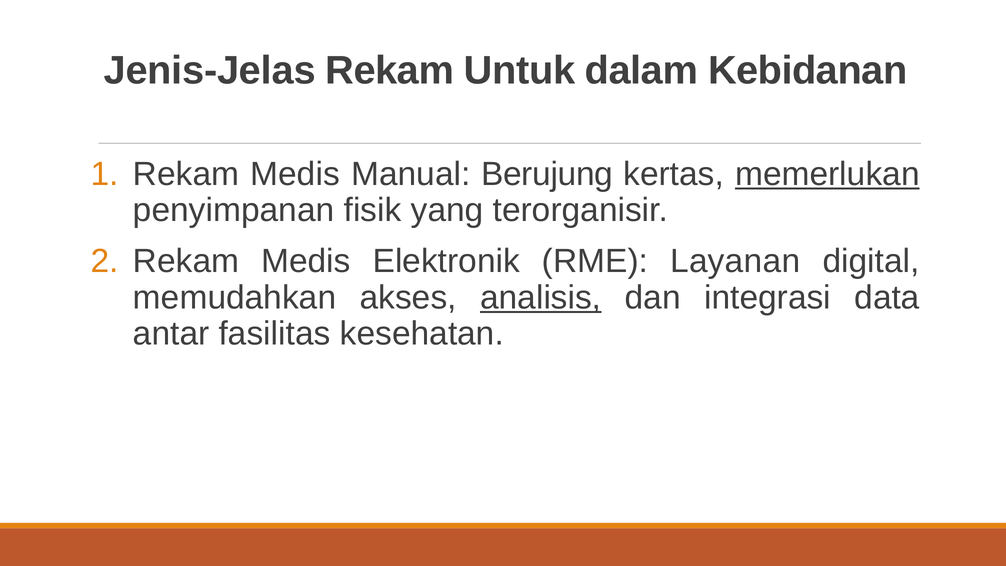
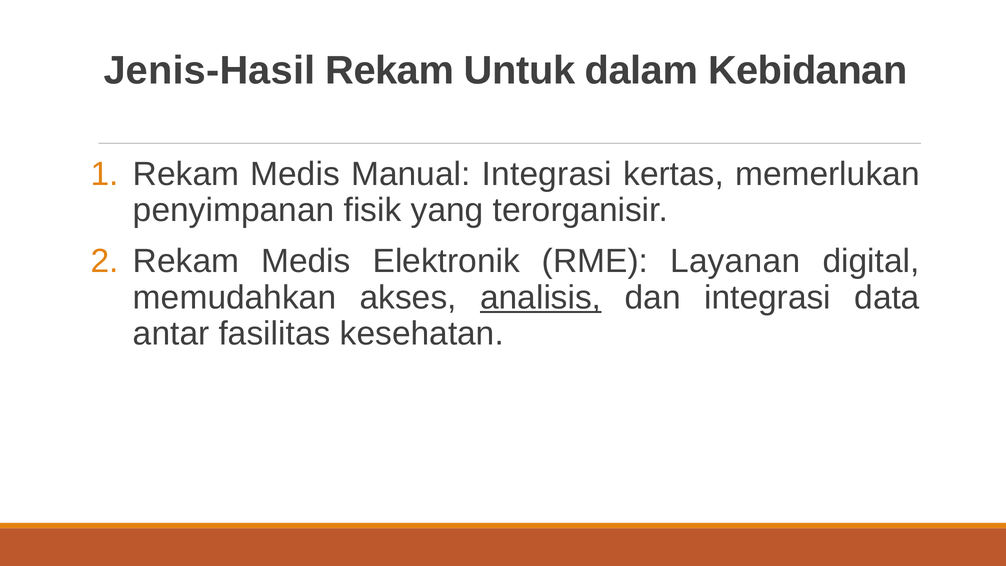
Jenis-Jelas: Jenis-Jelas -> Jenis-Hasil
Manual Berujung: Berujung -> Integrasi
memerlukan underline: present -> none
